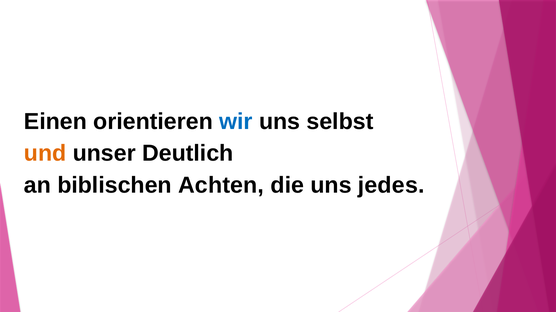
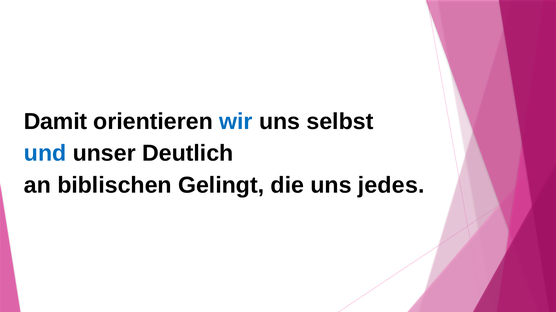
Einen: Einen -> Damit
und colour: orange -> blue
Achten: Achten -> Gelingt
